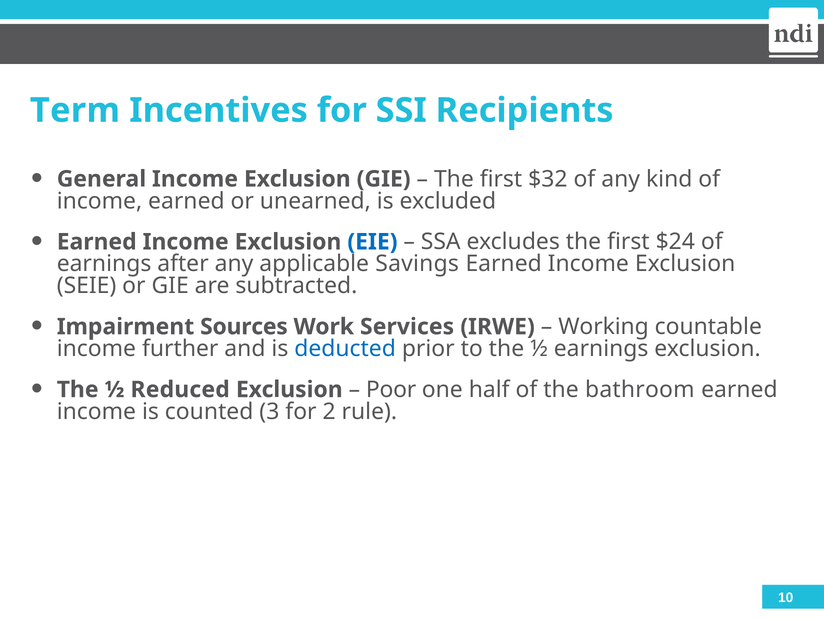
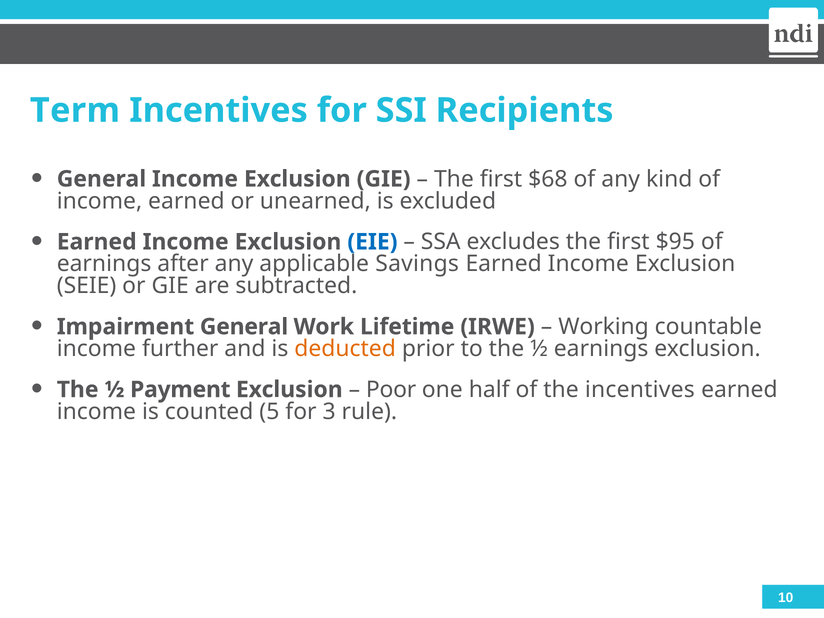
$32: $32 -> $68
$24: $24 -> $95
Impairment Sources: Sources -> General
Services: Services -> Lifetime
deducted colour: blue -> orange
Reduced: Reduced -> Payment
the bathroom: bathroom -> incentives
3: 3 -> 5
2: 2 -> 3
